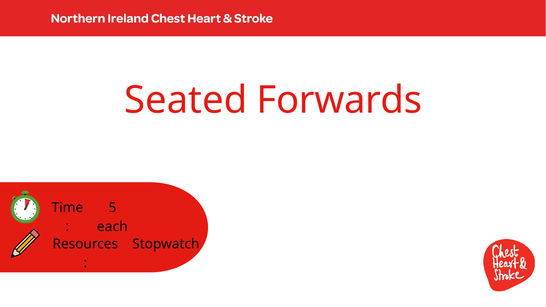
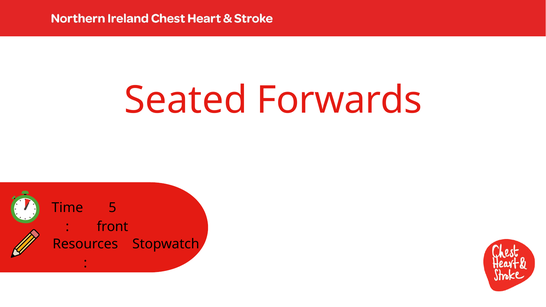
each: each -> front
